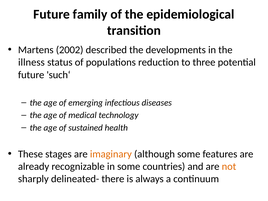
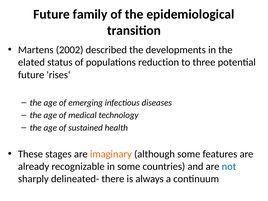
illness: illness -> elated
such‘: such‘ -> rises‘
not colour: orange -> blue
